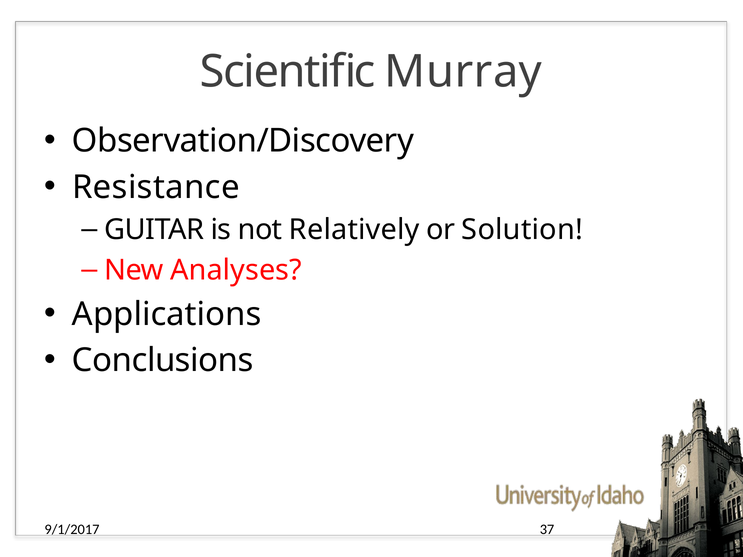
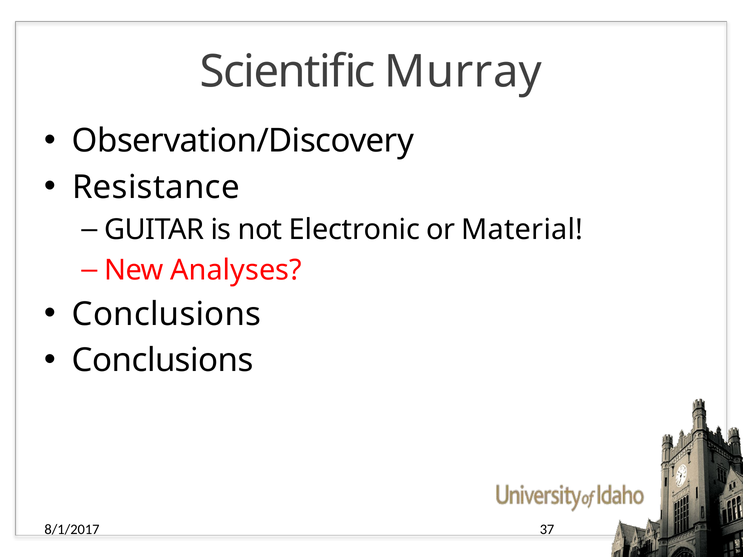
Relatively: Relatively -> Electronic
Solution: Solution -> Material
Applications at (167, 314): Applications -> Conclusions
9/1/2017: 9/1/2017 -> 8/1/2017
